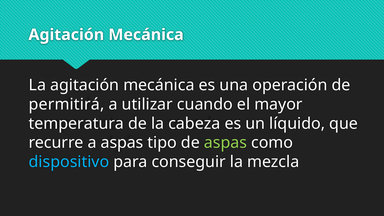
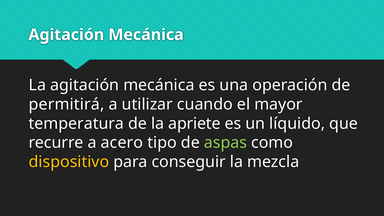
cabeza: cabeza -> apriete
a aspas: aspas -> acero
dispositivo colour: light blue -> yellow
